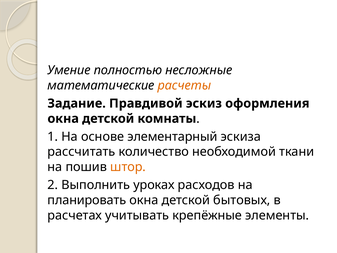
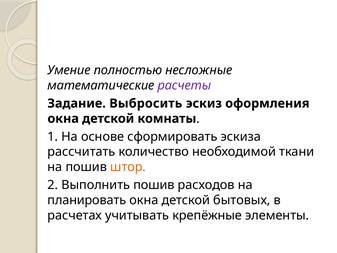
расчеты colour: orange -> purple
Правдивой: Правдивой -> Выбросить
элементарный: элементарный -> сформировать
Выполнить уроках: уроках -> пошив
